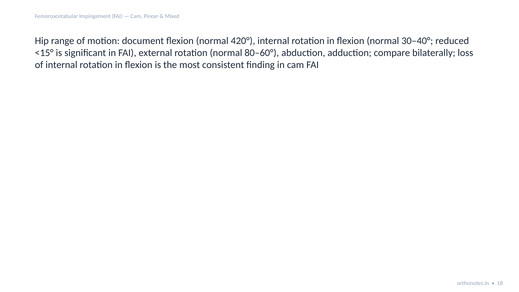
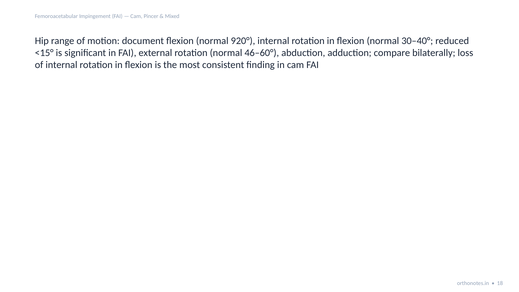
420°: 420° -> 920°
80–60°: 80–60° -> 46–60°
